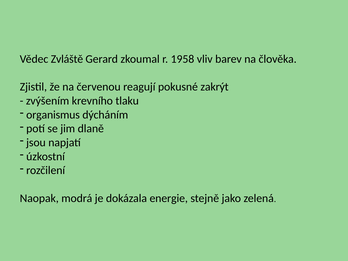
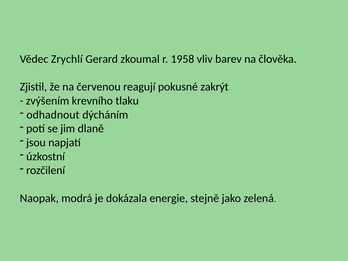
Zvláště: Zvláště -> Zrychlí
organismus: organismus -> odhadnout
